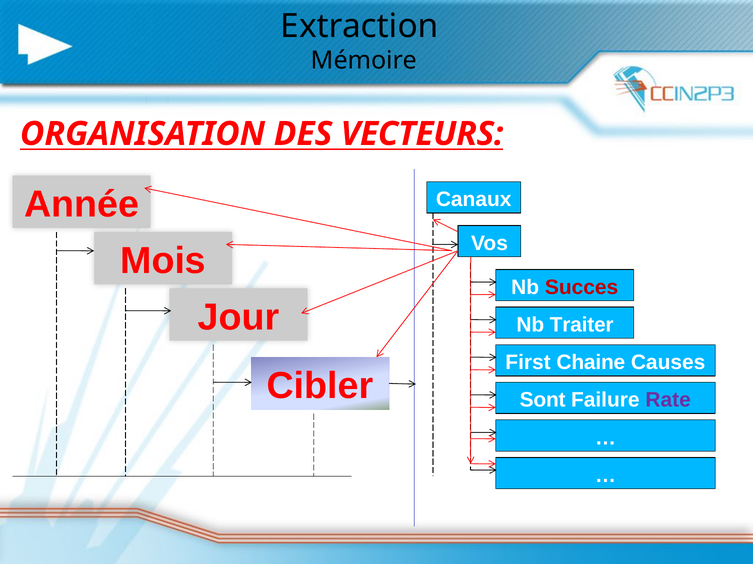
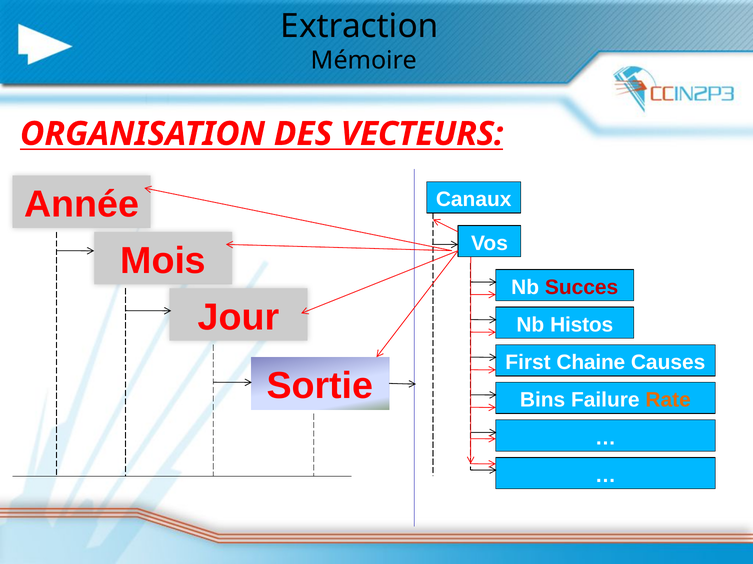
Traiter: Traiter -> Histos
Cibler: Cibler -> Sortie
Sont: Sont -> Bins
Rate colour: purple -> orange
